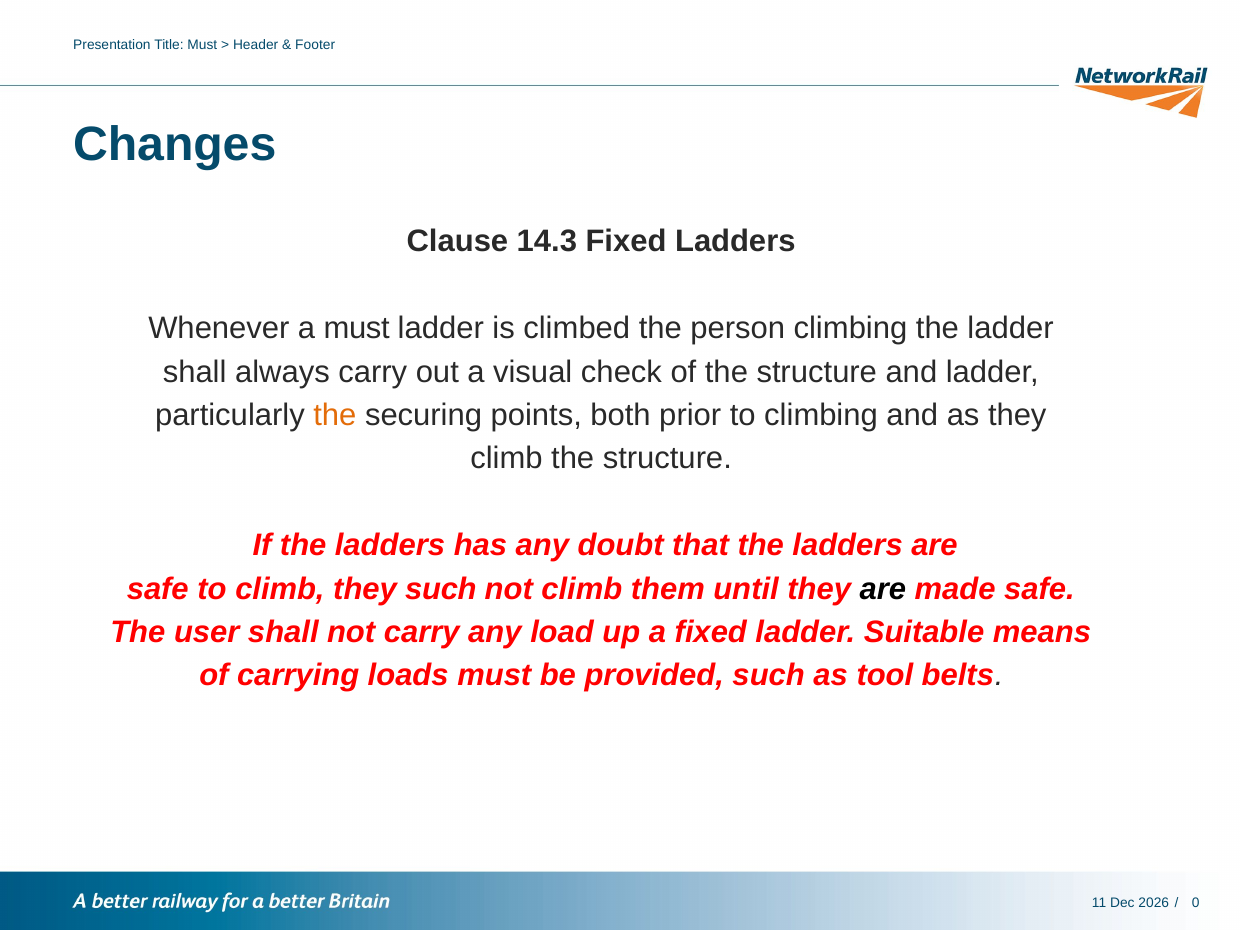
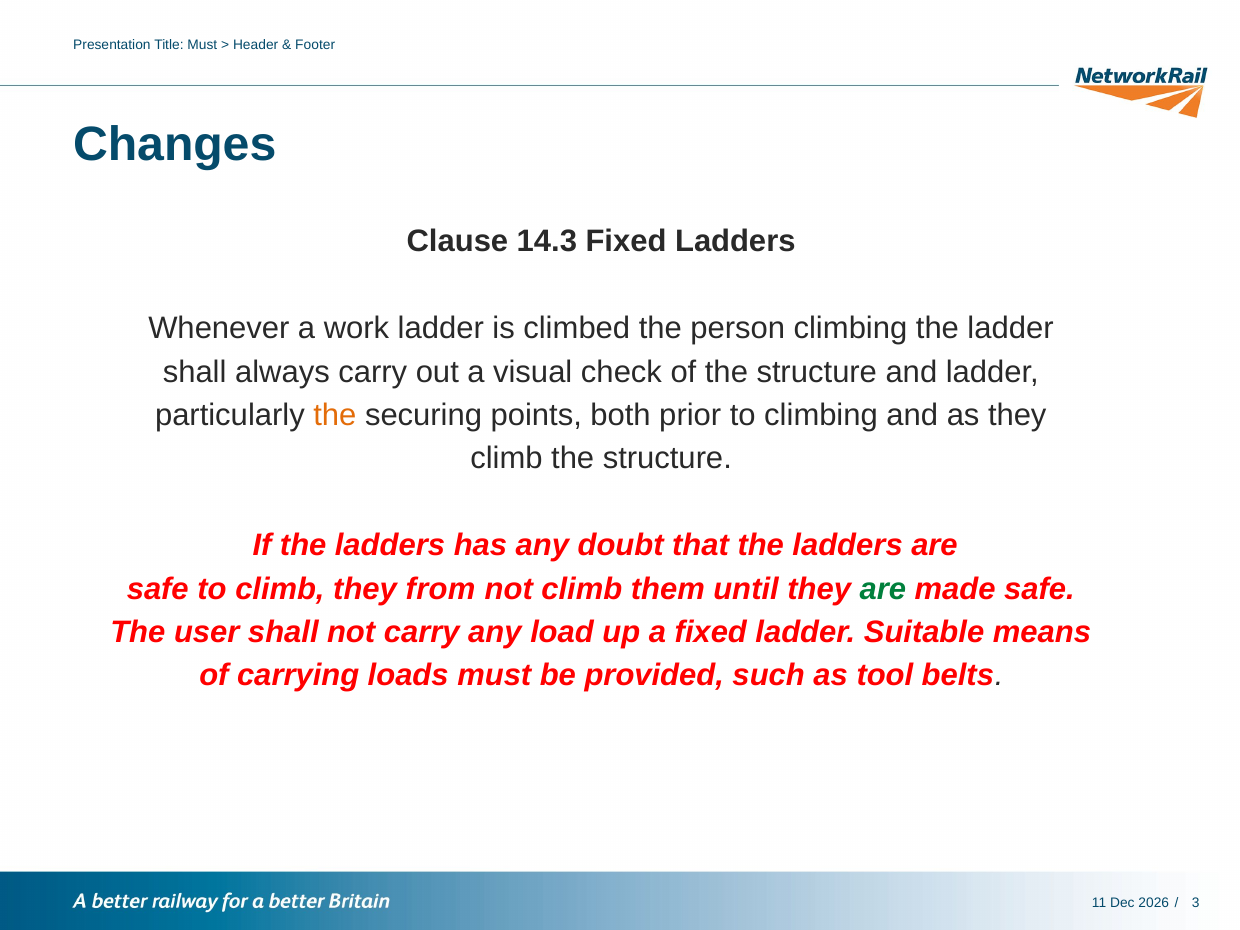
a must: must -> work
they such: such -> from
are at (883, 589) colour: black -> green
0: 0 -> 3
